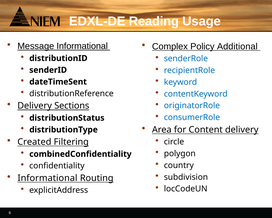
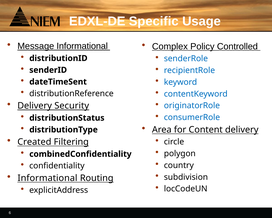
Reading: Reading -> Specific
Additional: Additional -> Controlled
Sections: Sections -> Security
